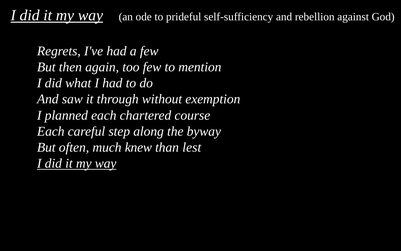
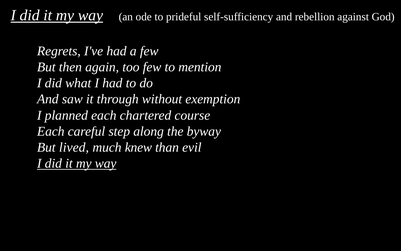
often: often -> lived
lest: lest -> evil
